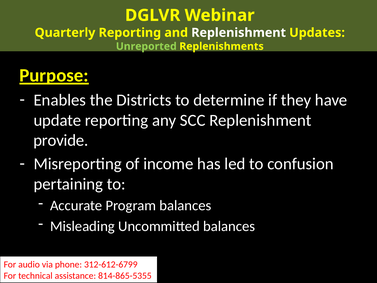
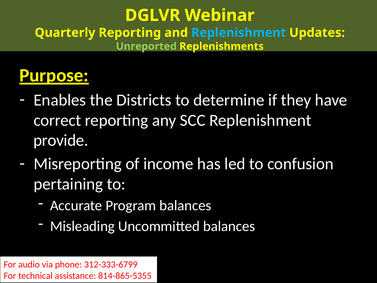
Replenishment at (239, 33) colour: white -> light blue
update: update -> correct
312-612-6799: 312-612-6799 -> 312-333-6799
